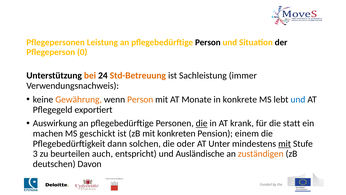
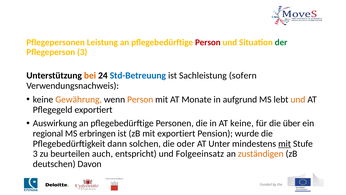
Person at (208, 42) colour: black -> red
der colour: black -> green
Pflegeperson 0: 0 -> 3
Std-Betreuung colour: orange -> blue
immer: immer -> sofern
konkrete: konkrete -> aufgrund
und at (298, 99) colour: blue -> orange
die at (202, 123) underline: present -> none
AT krank: krank -> keine
statt: statt -> über
machen: machen -> regional
geschickt: geschickt -> erbringen
mit konkreten: konkreten -> exportiert
einem: einem -> wurde
Ausländische: Ausländische -> Folgeeinsatz
